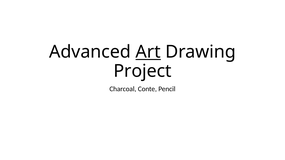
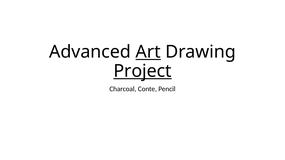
Project underline: none -> present
